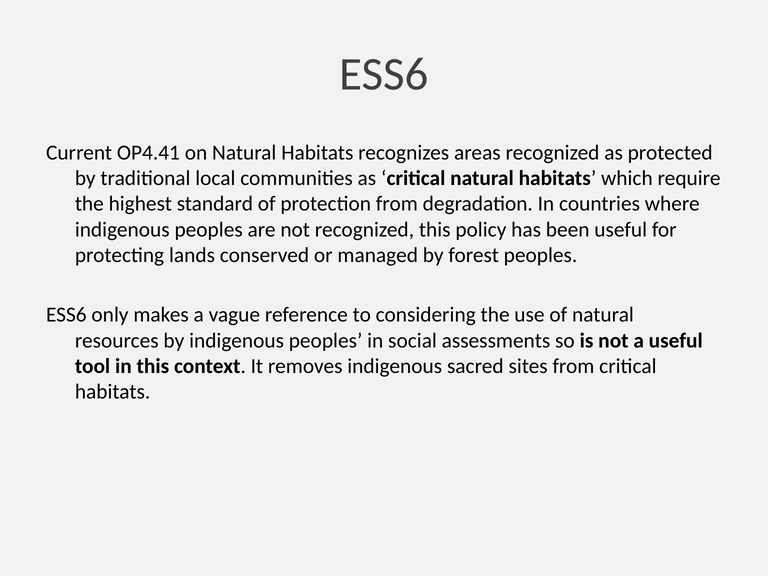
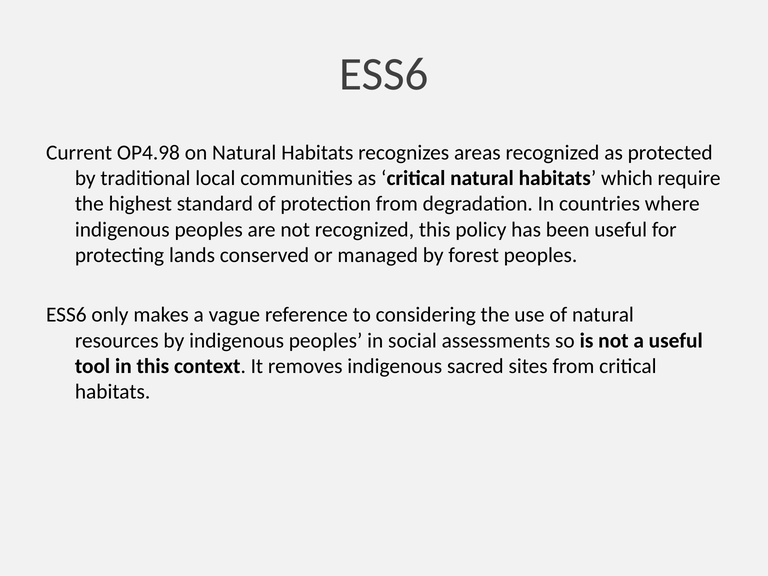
OP4.41: OP4.41 -> OP4.98
